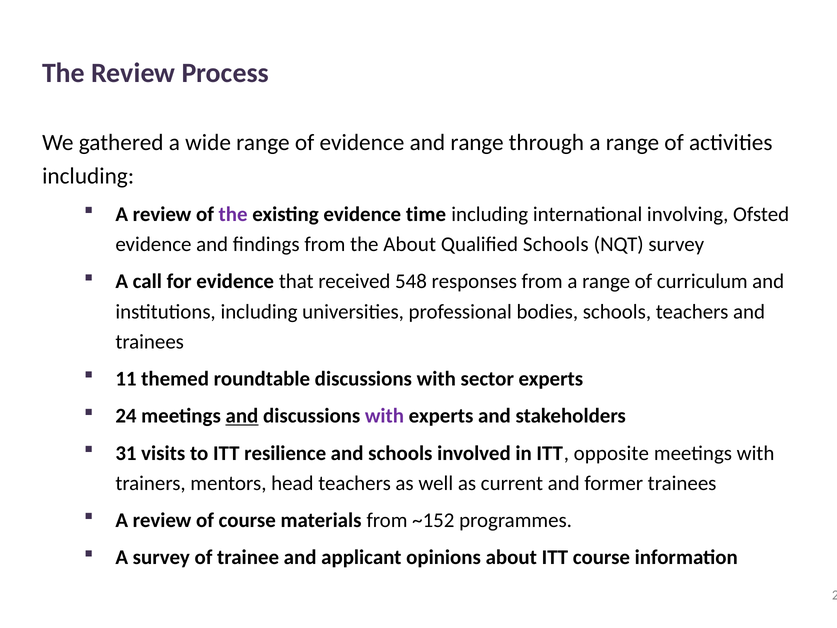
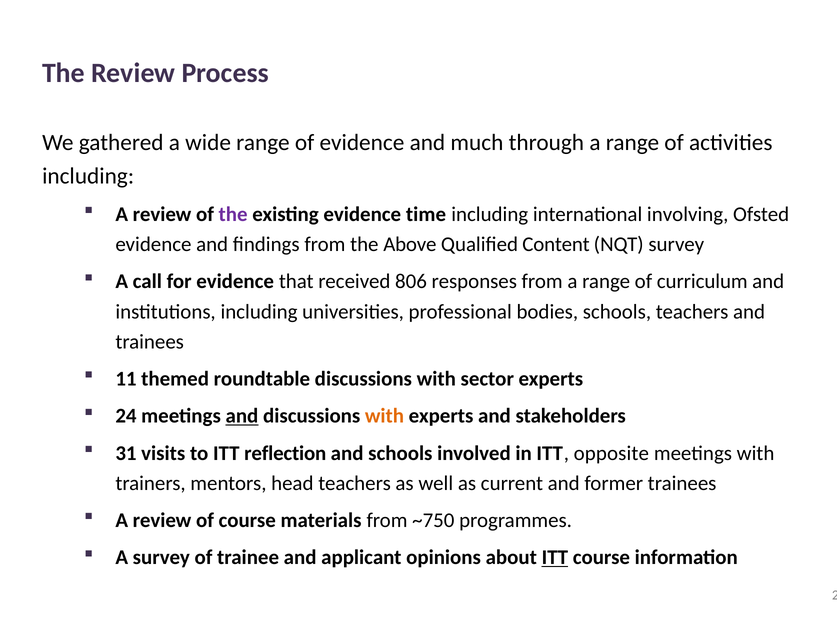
and range: range -> much
the About: About -> Above
Qualified Schools: Schools -> Content
548: 548 -> 806
with at (384, 416) colour: purple -> orange
resilience: resilience -> reflection
~152: ~152 -> ~750
ITT at (555, 557) underline: none -> present
